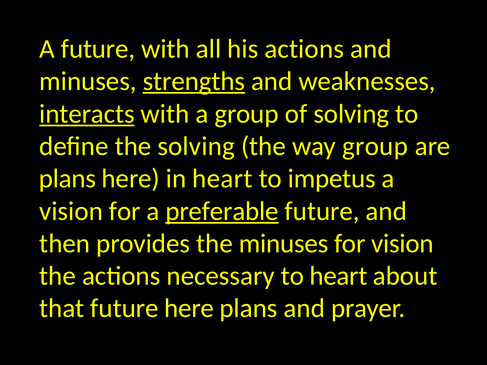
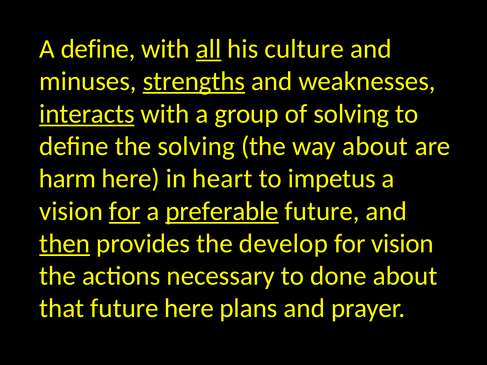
A future: future -> define
all underline: none -> present
his actions: actions -> culture
way group: group -> about
plans at (67, 179): plans -> harm
for at (125, 211) underline: none -> present
then underline: none -> present
the minuses: minuses -> develop
to heart: heart -> done
